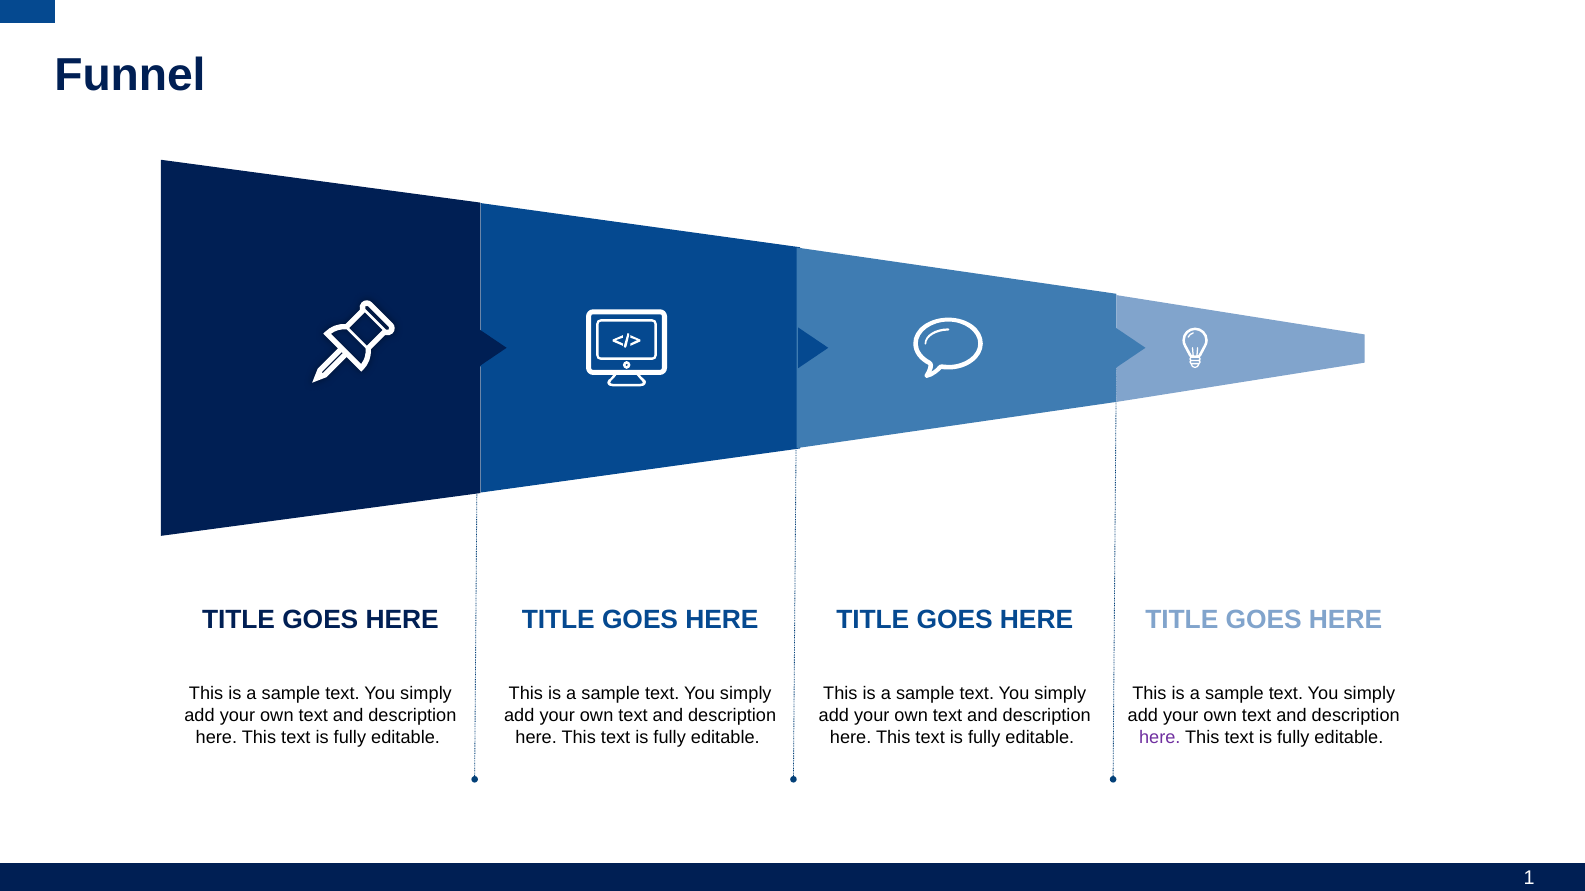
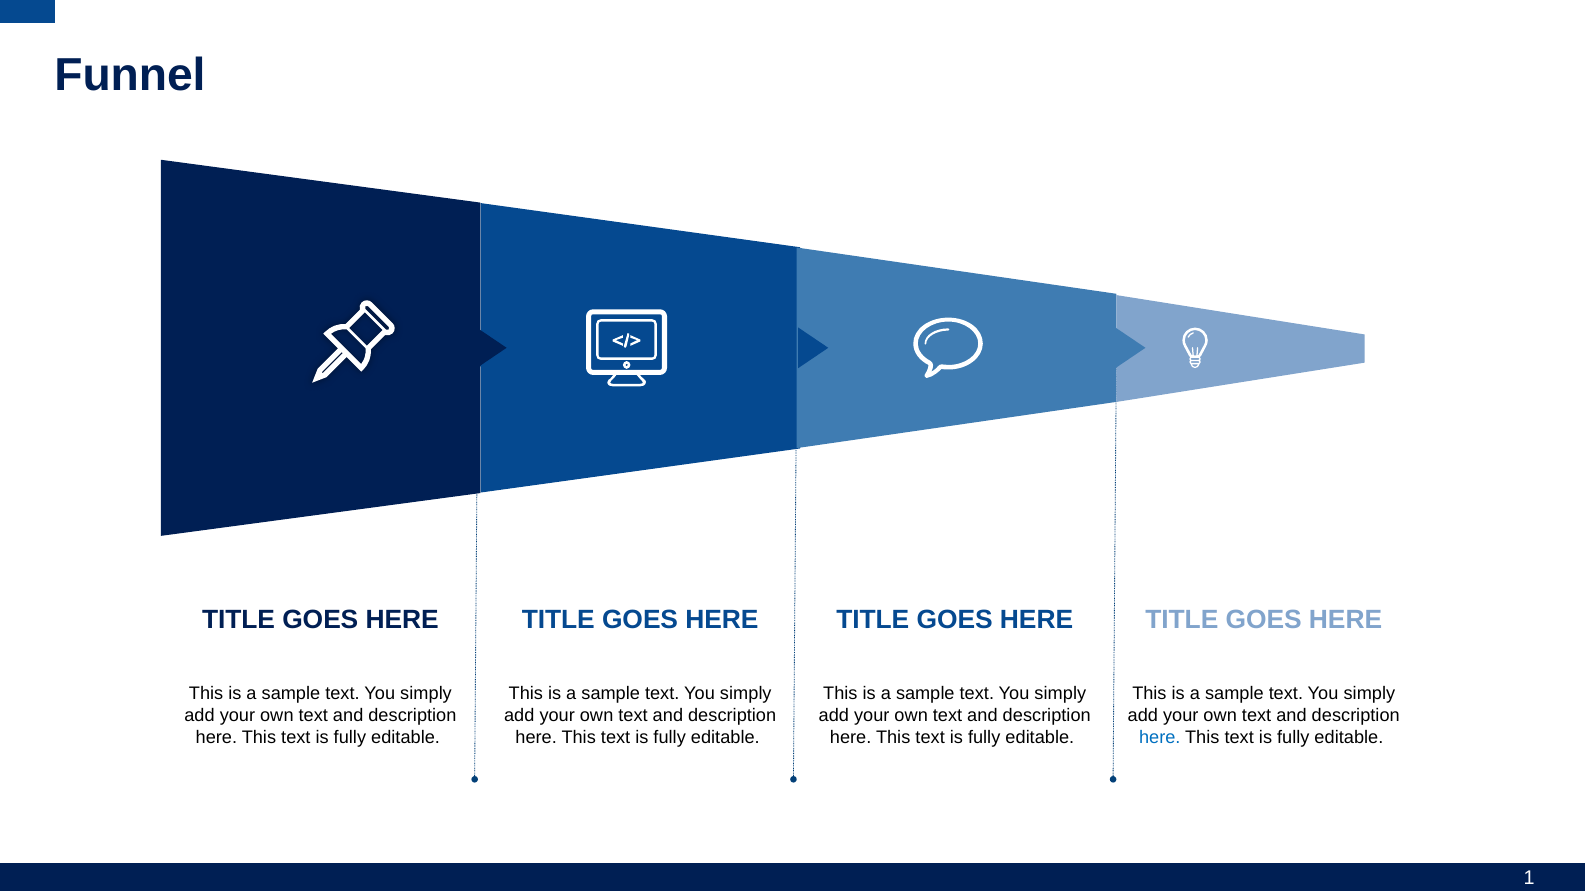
here at (1160, 738) colour: purple -> blue
